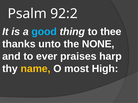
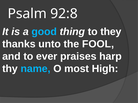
92:2: 92:2 -> 92:8
thee: thee -> they
NONE: NONE -> FOOL
name colour: yellow -> light blue
